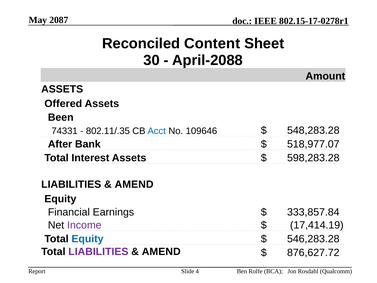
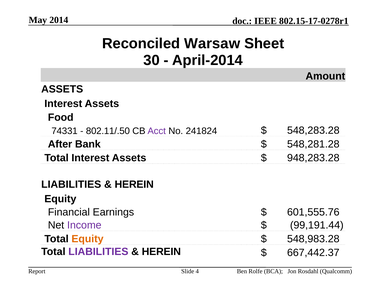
2087: 2087 -> 2014
Content: Content -> Warsaw
April-2088: April-2088 -> April-2014
Offered at (63, 104): Offered -> Interest
Been: Been -> Food
802.11/.35: 802.11/.35 -> 802.11/.50
Acct colour: blue -> purple
109646: 109646 -> 241824
518,977.07: 518,977.07 -> 548,281.28
598,283.28: 598,283.28 -> 948,283.28
AMEND at (134, 184): AMEND -> HEREIN
333,857.84: 333,857.84 -> 601,555.76
17,414.19: 17,414.19 -> 99,191.44
Equity at (88, 239) colour: blue -> orange
546,283.28: 546,283.28 -> 548,983.28
AMEND at (161, 252): AMEND -> HEREIN
876,627.72: 876,627.72 -> 667,442.37
